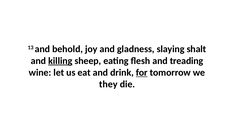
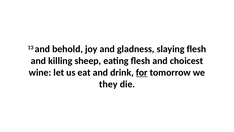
slaying shalt: shalt -> flesh
killing underline: present -> none
treading: treading -> choicest
